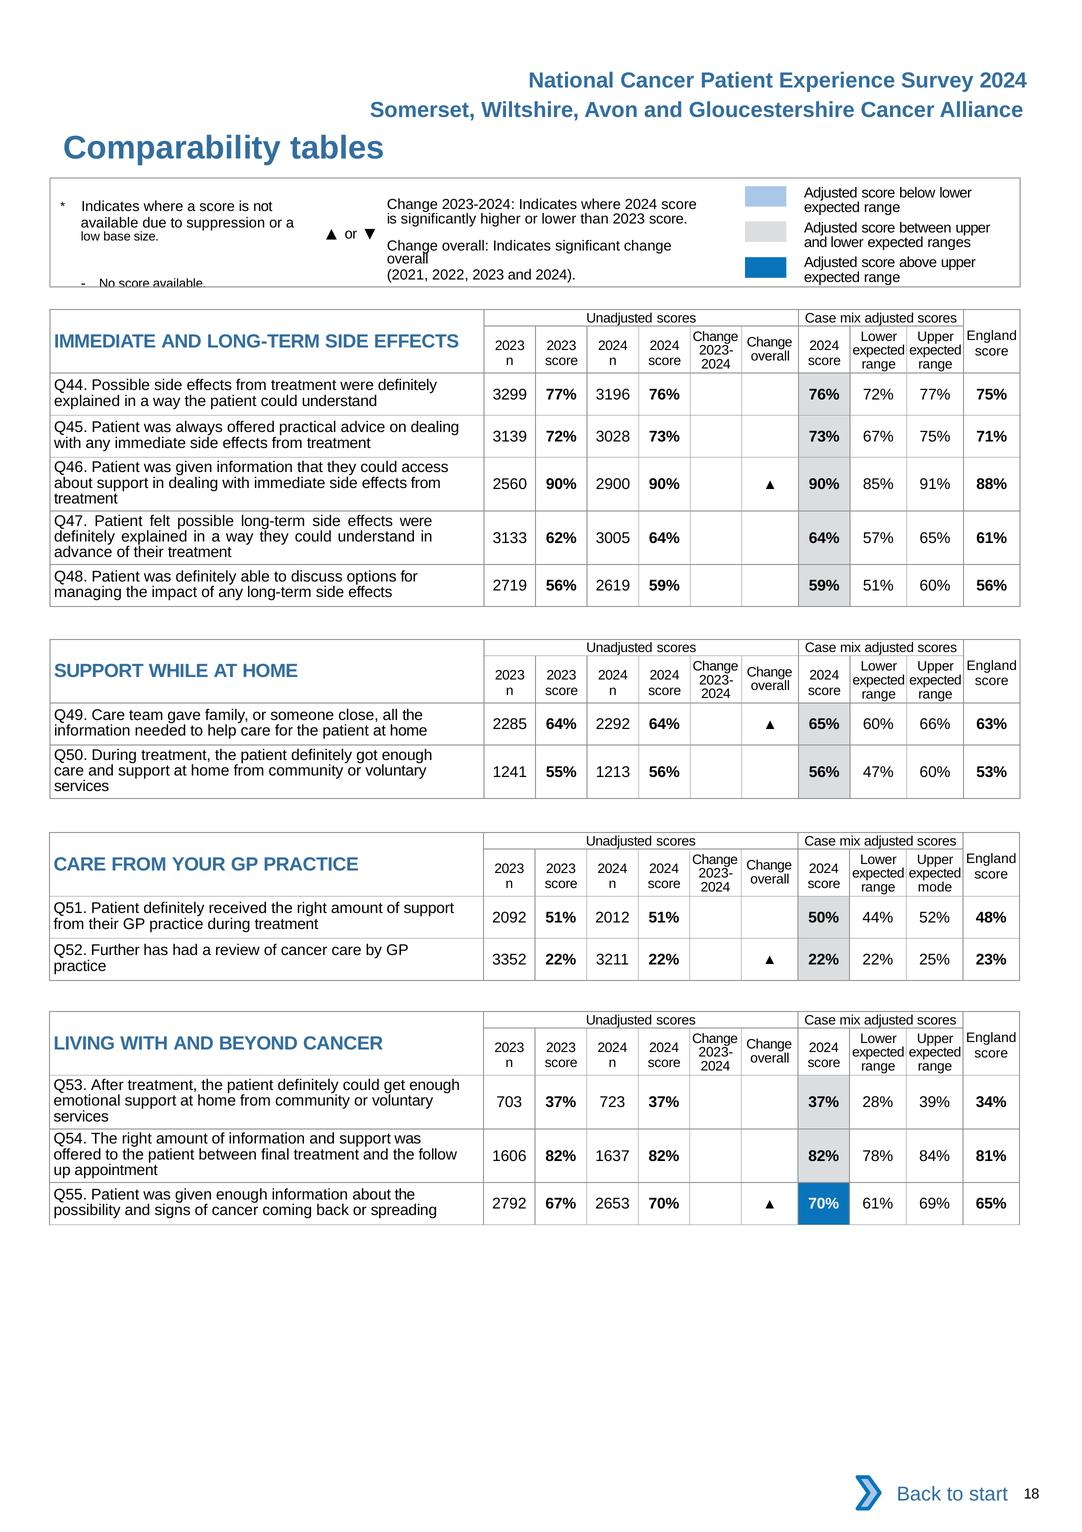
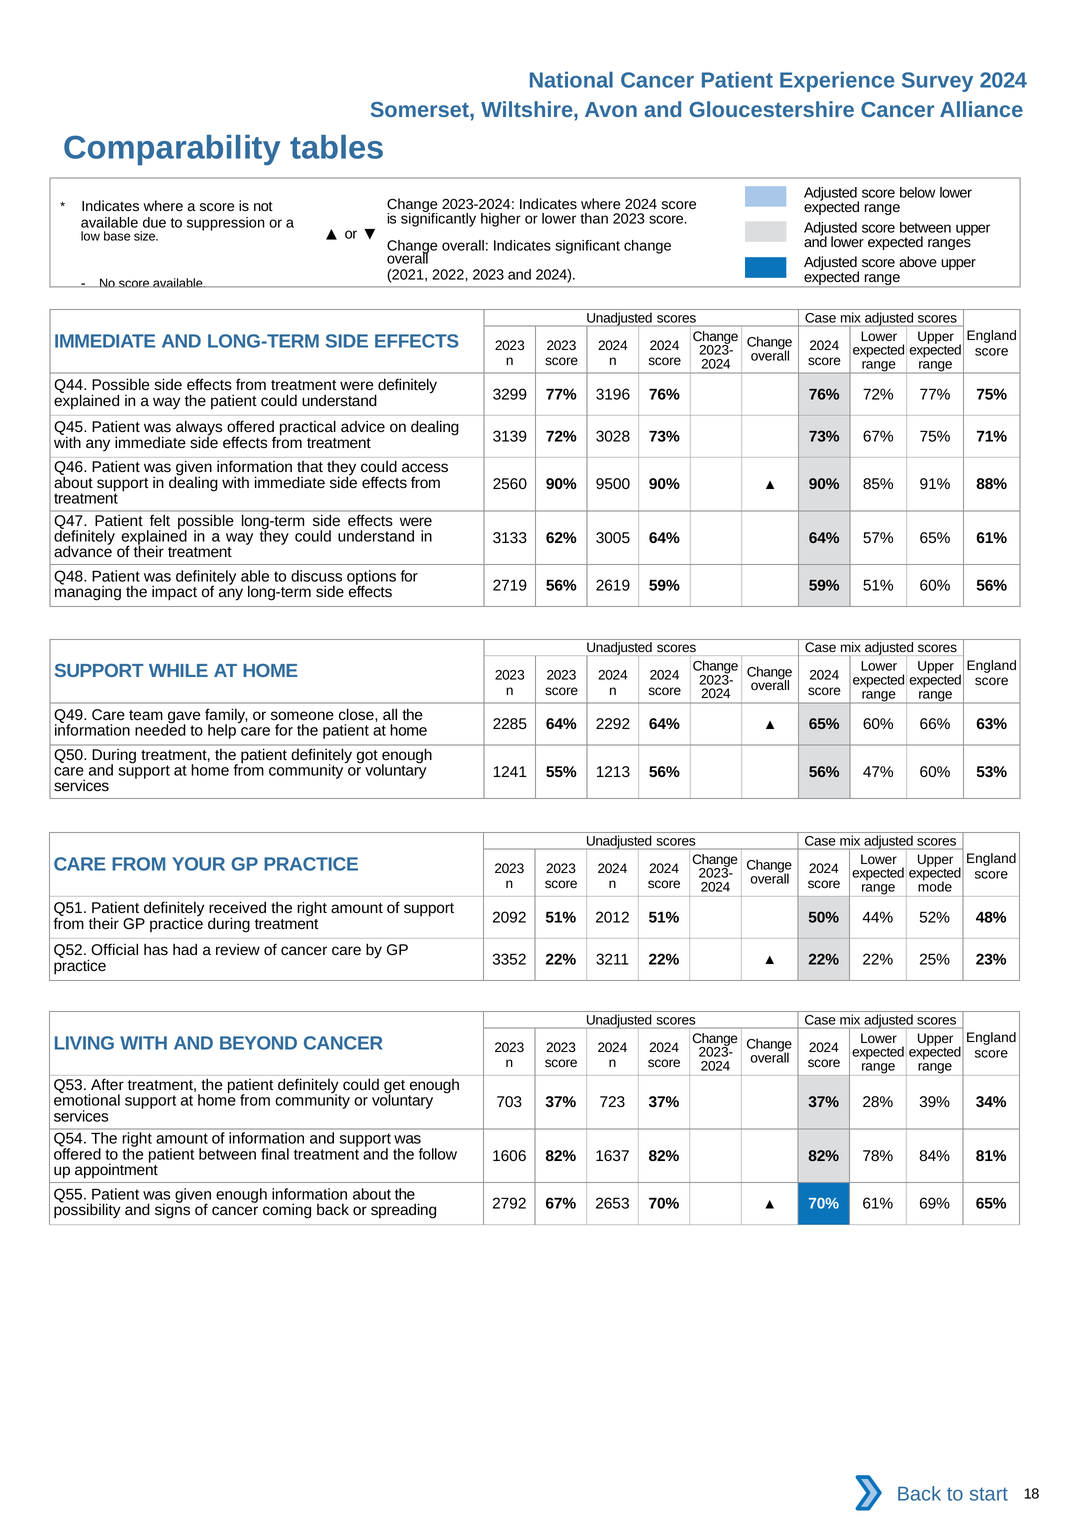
2900: 2900 -> 9500
Further: Further -> Official
